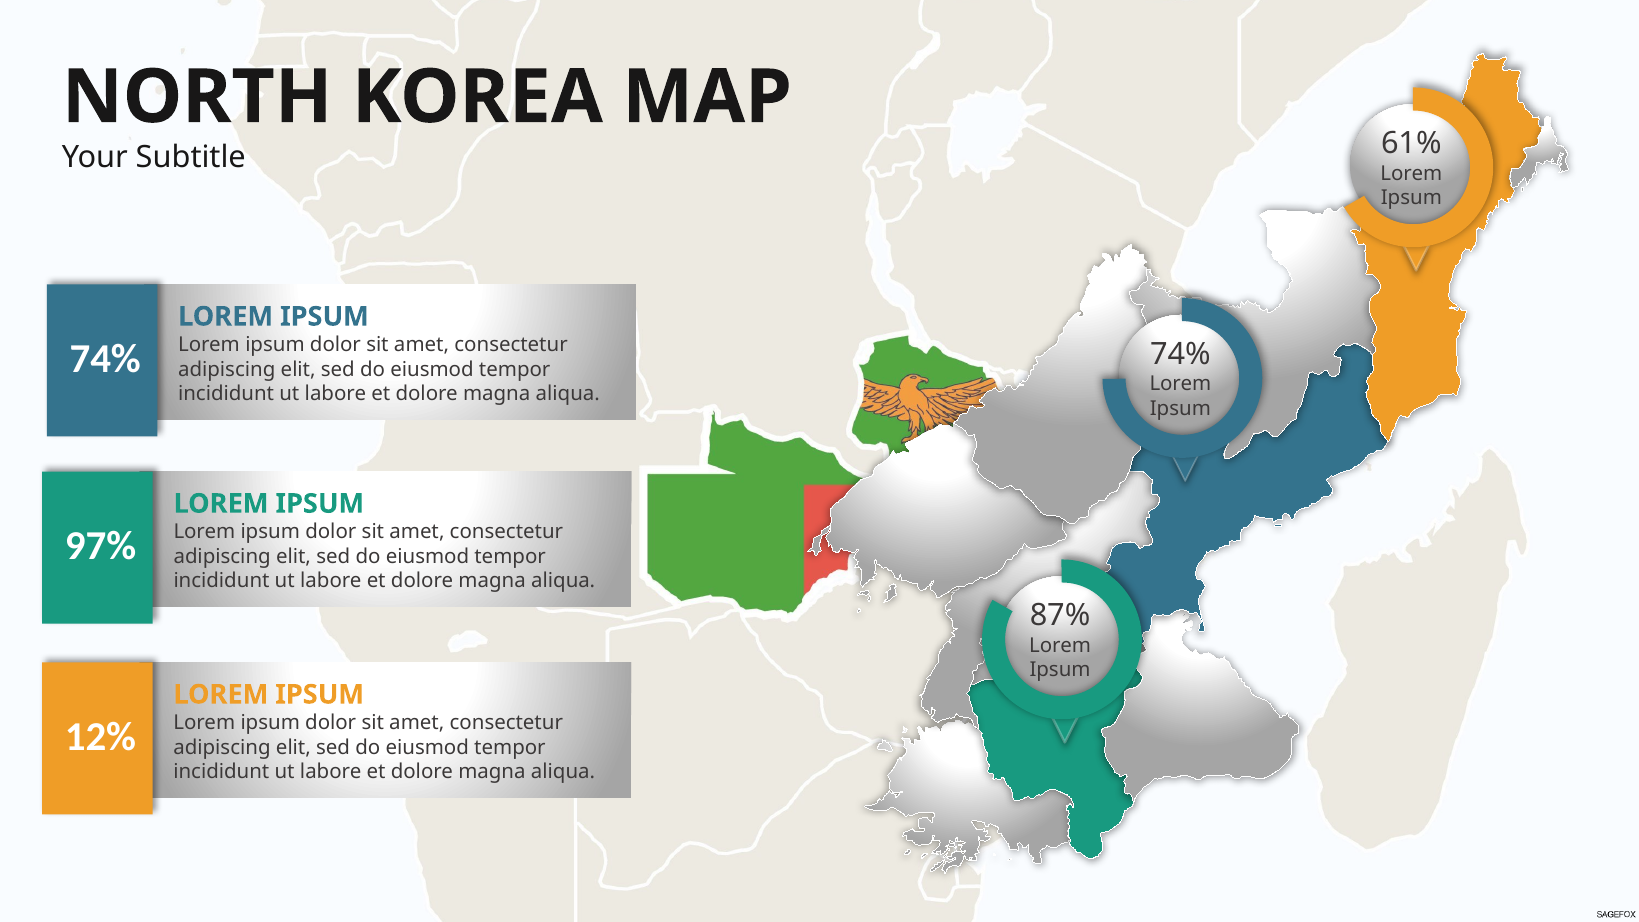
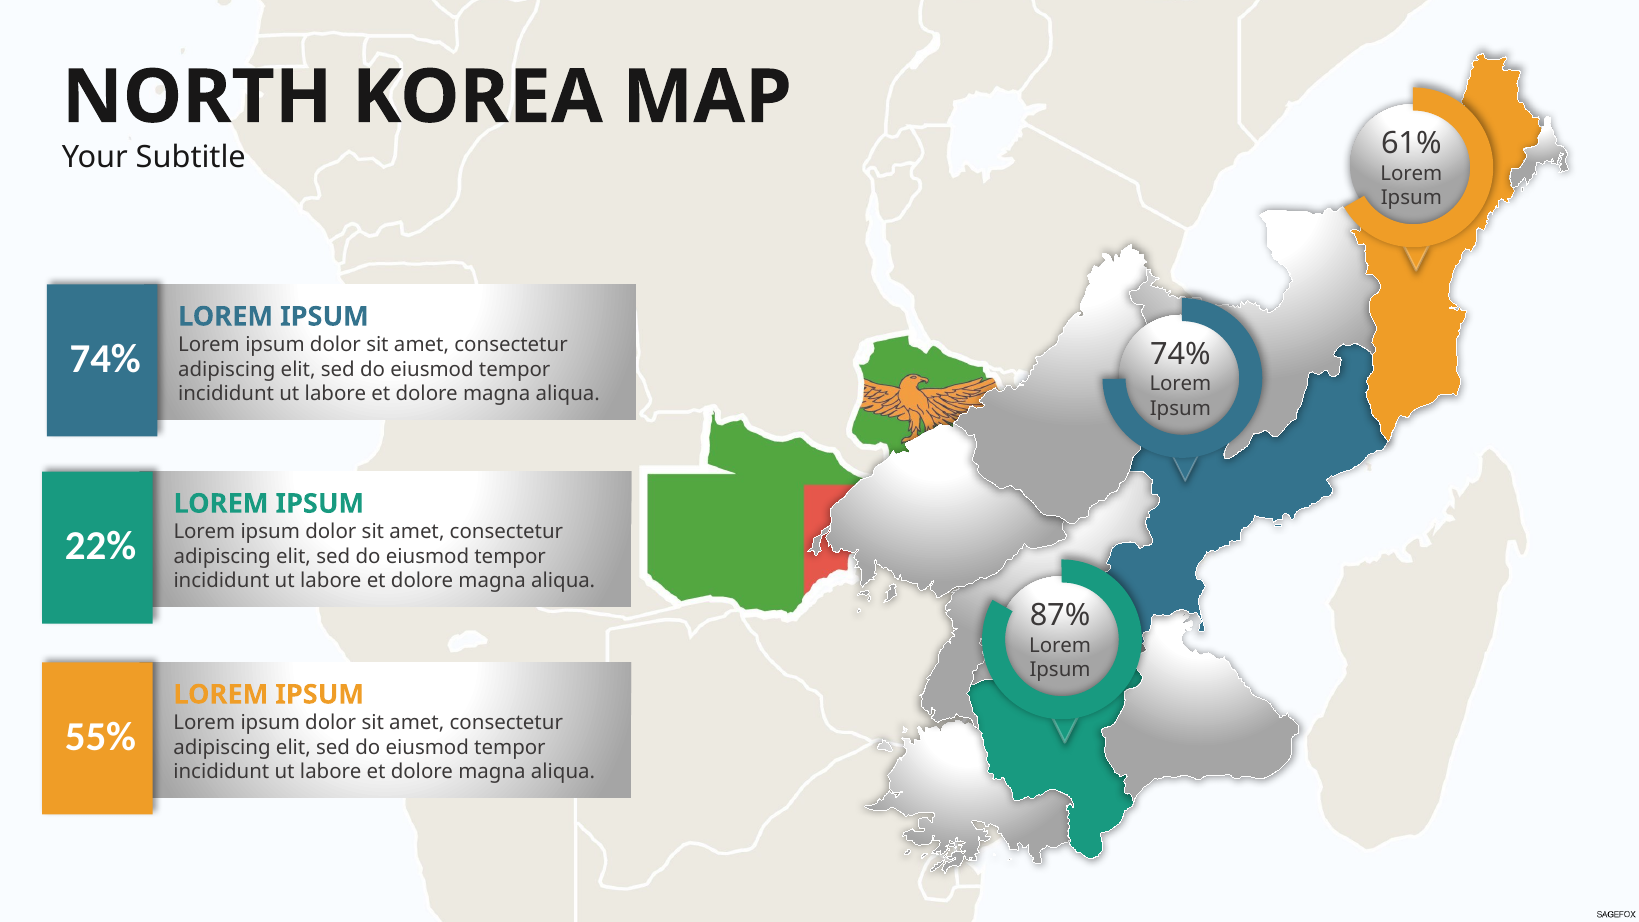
97%: 97% -> 22%
12%: 12% -> 55%
